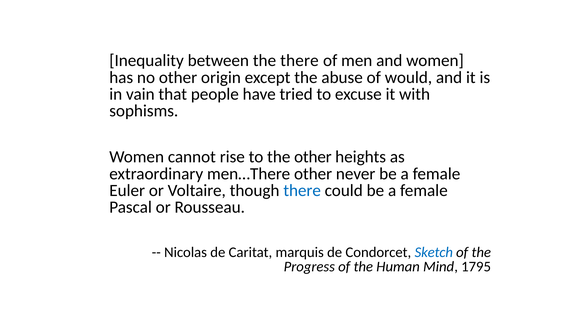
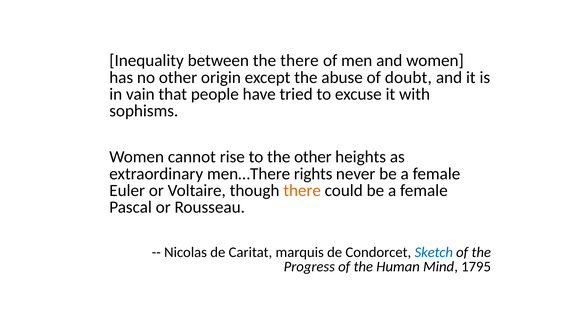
would: would -> doubt
men…There other: other -> rights
there at (302, 190) colour: blue -> orange
